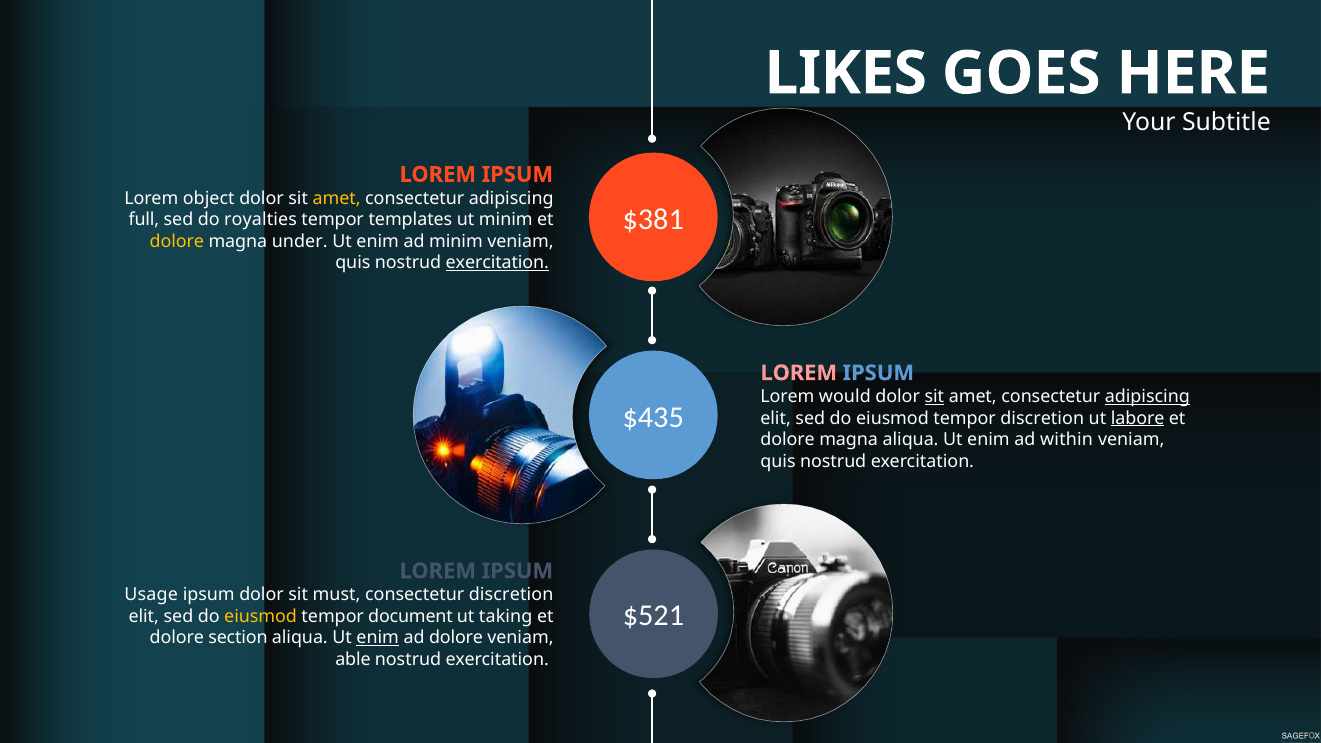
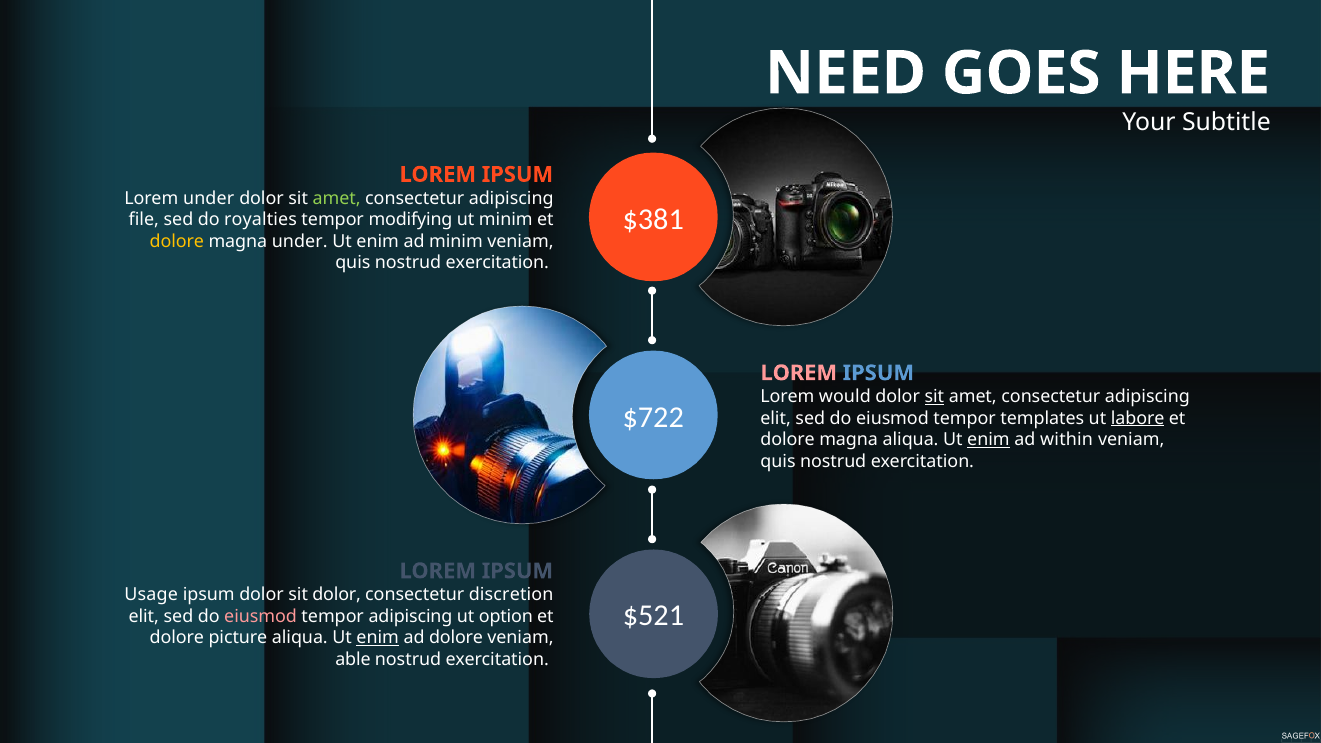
LIKES: LIKES -> NEED
Lorem object: object -> under
amet at (337, 198) colour: yellow -> light green
full: full -> file
templates: templates -> modifying
exercitation at (497, 263) underline: present -> none
adipiscing at (1147, 397) underline: present -> none
$435: $435 -> $722
tempor discretion: discretion -> templates
enim at (988, 440) underline: none -> present
sit must: must -> dolor
eiusmod at (261, 616) colour: yellow -> pink
tempor document: document -> adipiscing
taking: taking -> option
section: section -> picture
